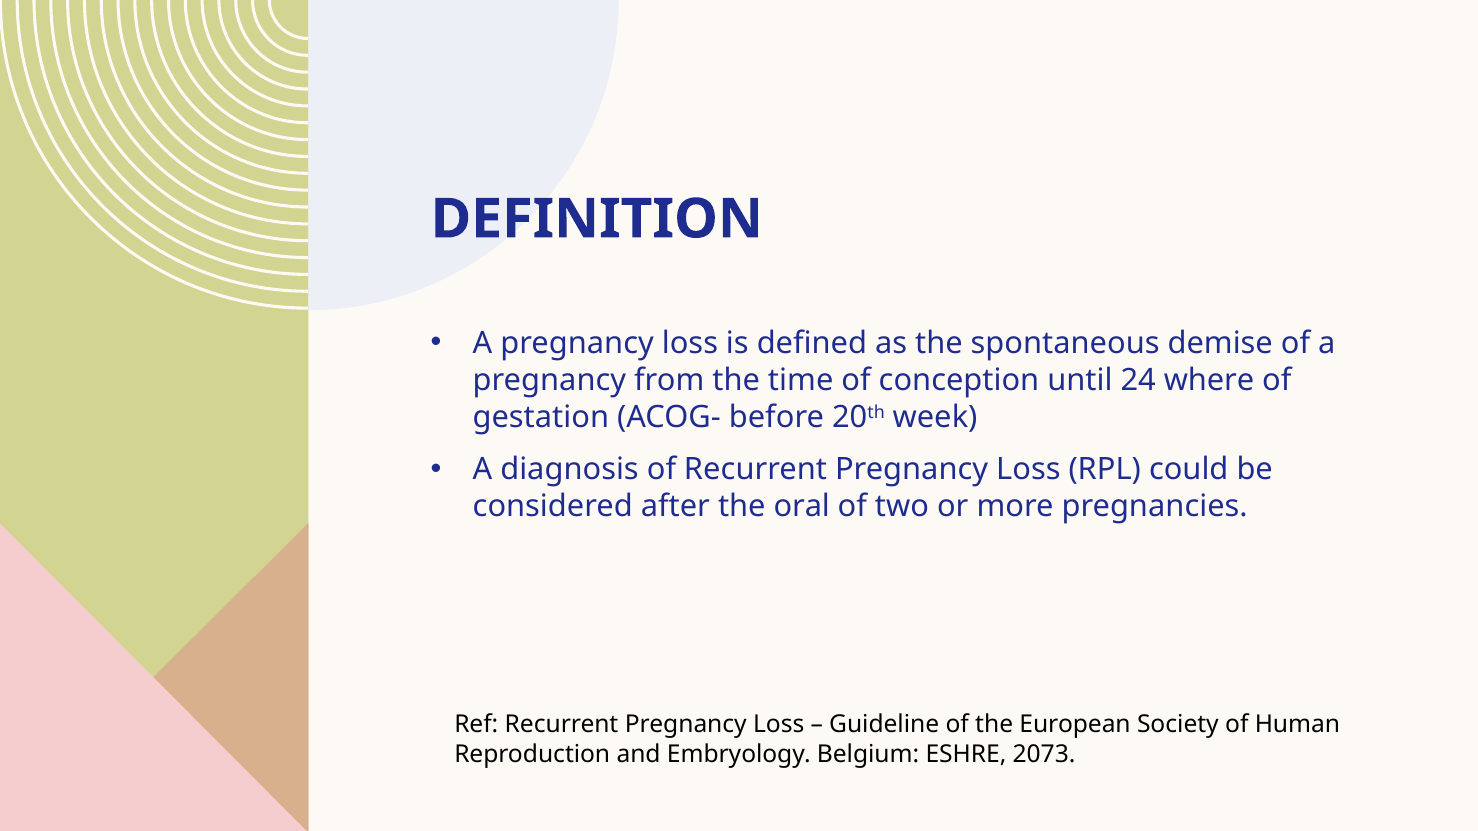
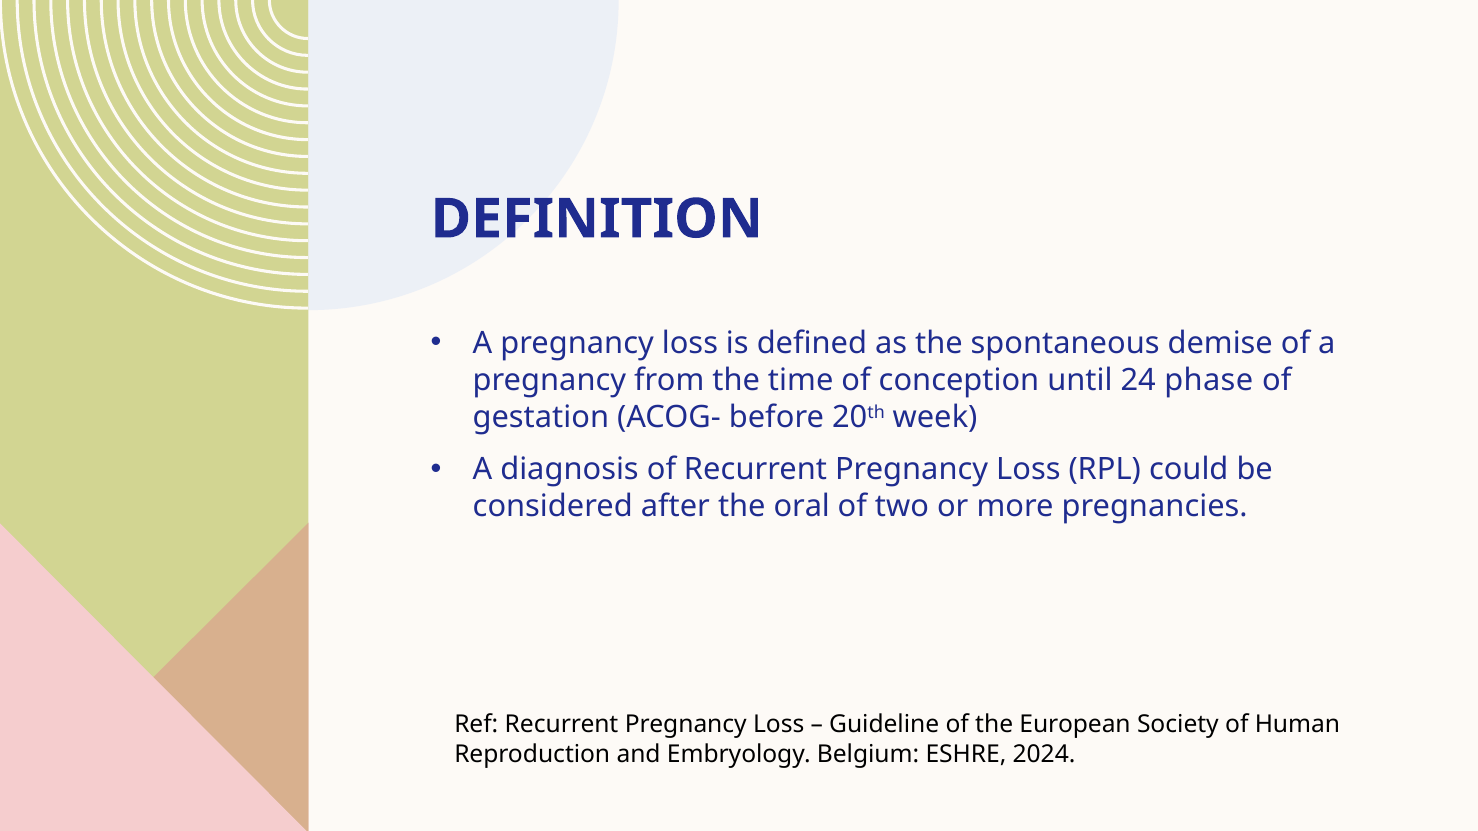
where: where -> phase
2073: 2073 -> 2024
